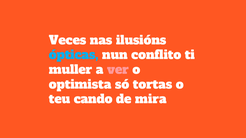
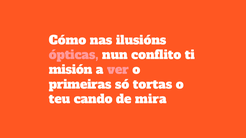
Veces: Veces -> Cómo
ópticas colour: light blue -> pink
muller: muller -> misión
optimista: optimista -> primeiras
